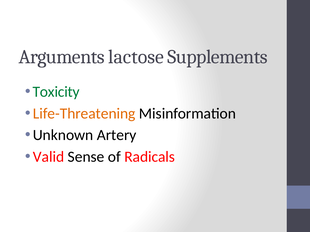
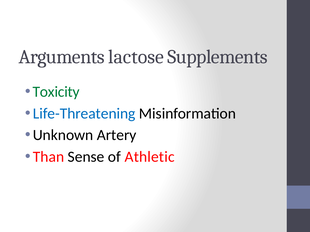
Life-Threatening colour: orange -> blue
Valid: Valid -> Than
Radicals: Radicals -> Athletic
